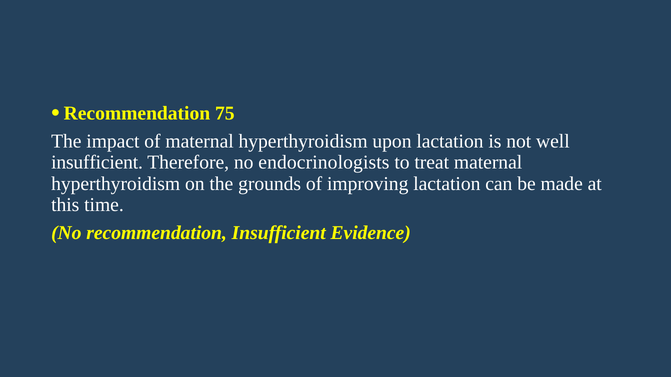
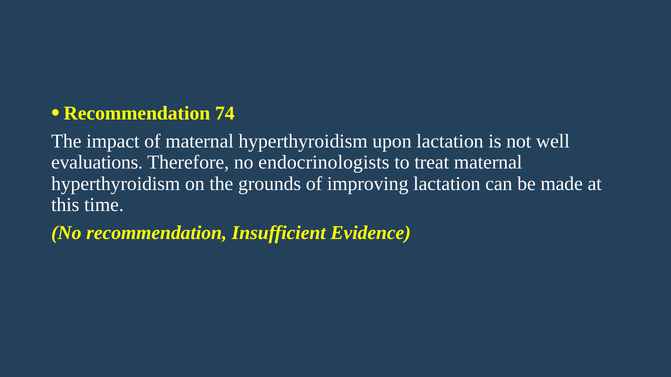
75: 75 -> 74
insufficient at (97, 163): insufficient -> evaluations
